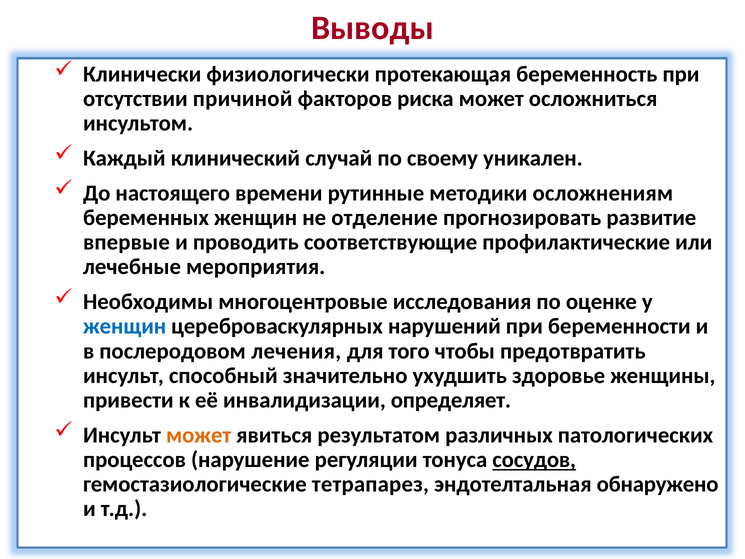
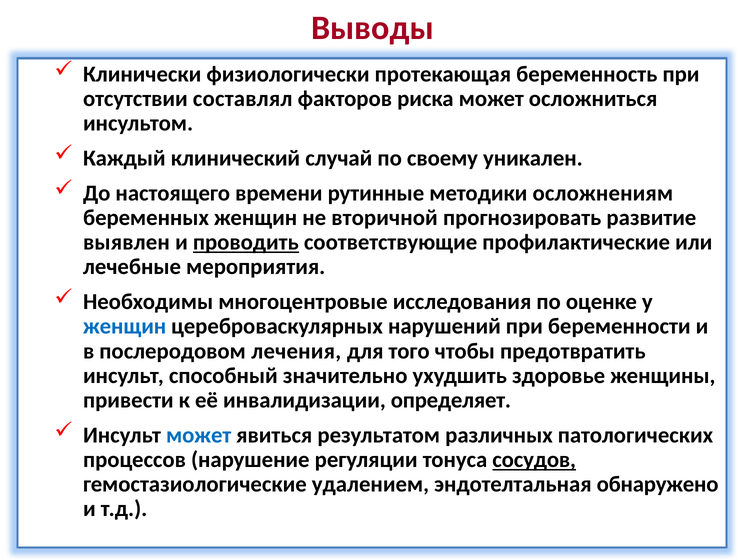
причиной: причиной -> составлял
отделение: отделение -> вторичной
впервые: впервые -> выявлен
проводить underline: none -> present
может at (199, 435) colour: orange -> blue
тетрапарез: тетрапарез -> удалением
